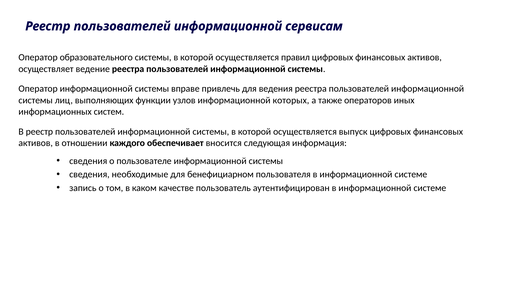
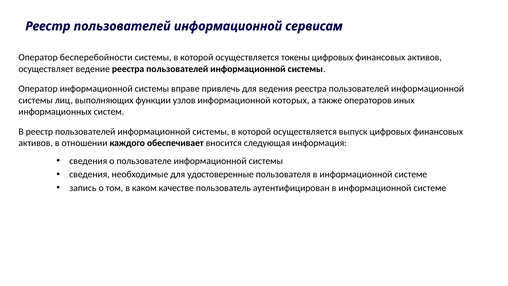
образовательного: образовательного -> бесперебойности
правил: правил -> токены
бенефициарном: бенефициарном -> удостоверенные
